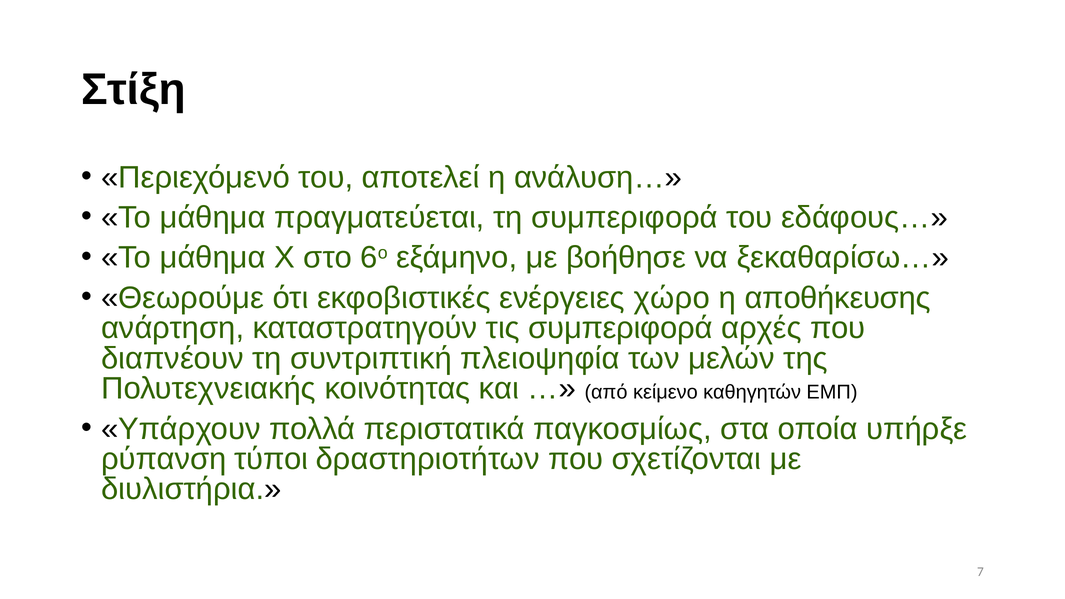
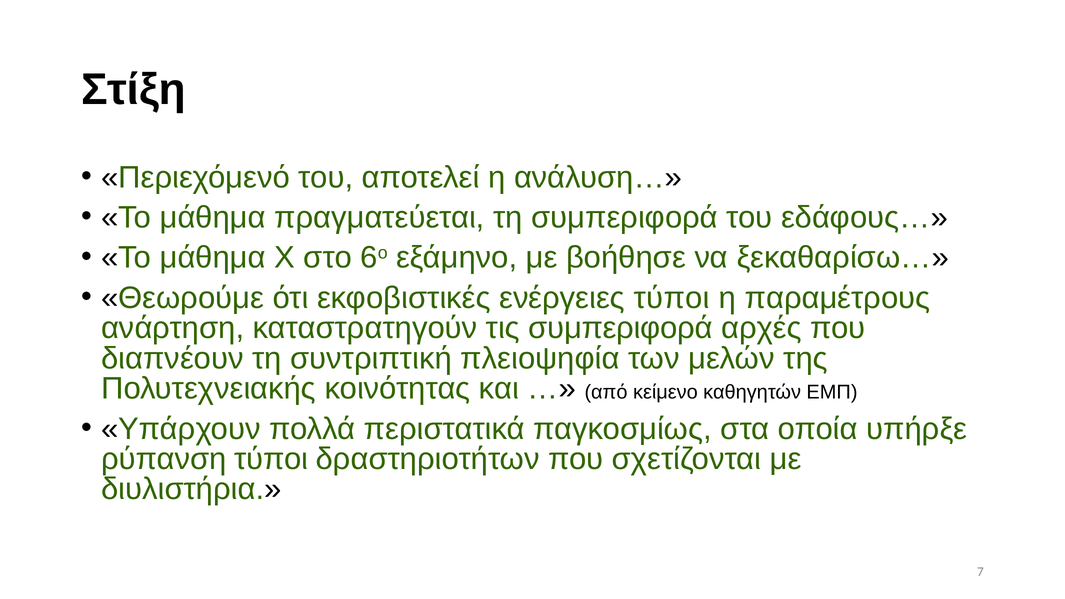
ενέργειες χώρο: χώρο -> τύποι
αποθήκευσης: αποθήκευσης -> παραμέτρους
